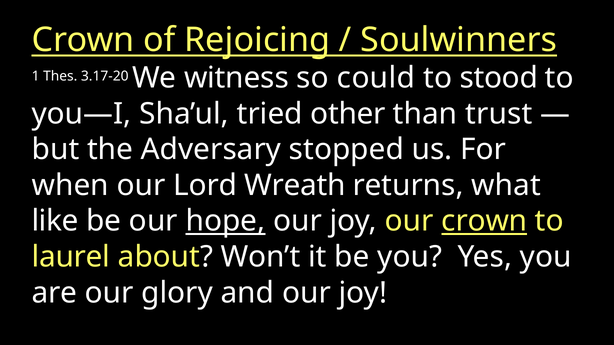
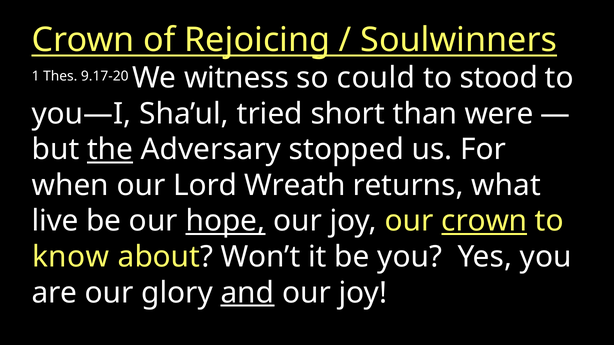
3.17-20: 3.17-20 -> 9.17-20
other: other -> short
trust: trust -> were
the underline: none -> present
like: like -> live
laurel: laurel -> know
and underline: none -> present
